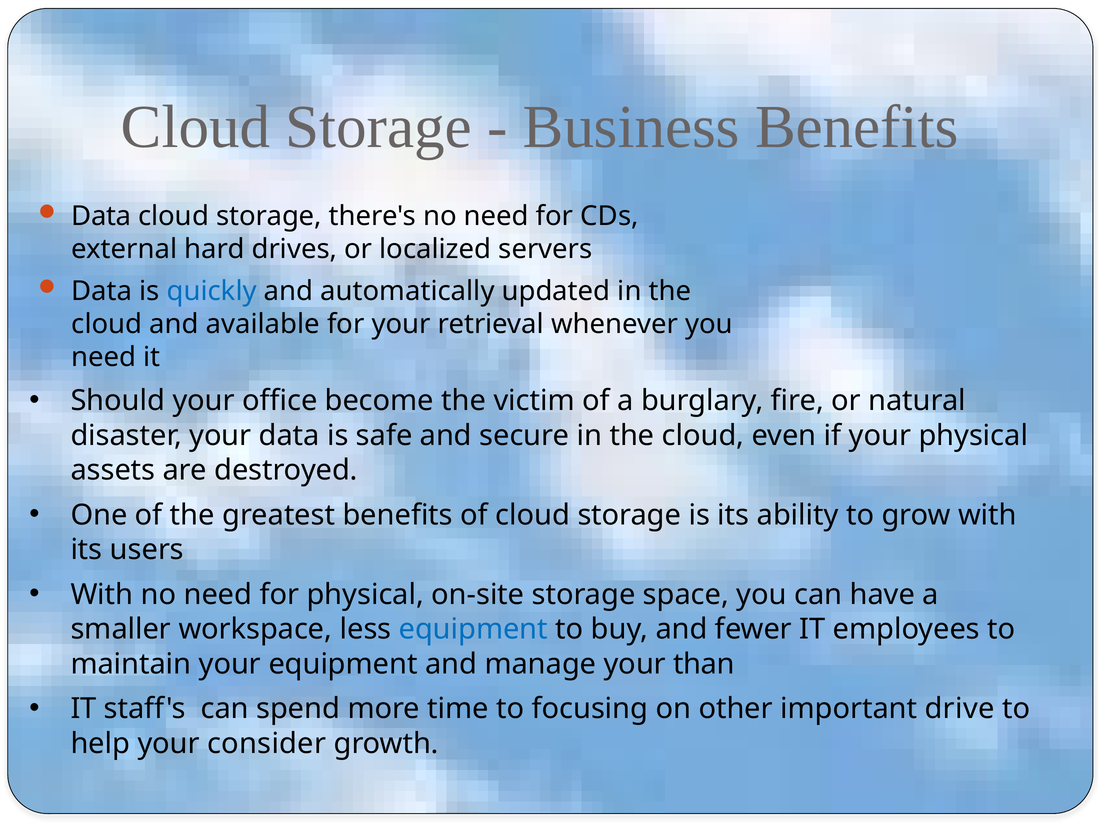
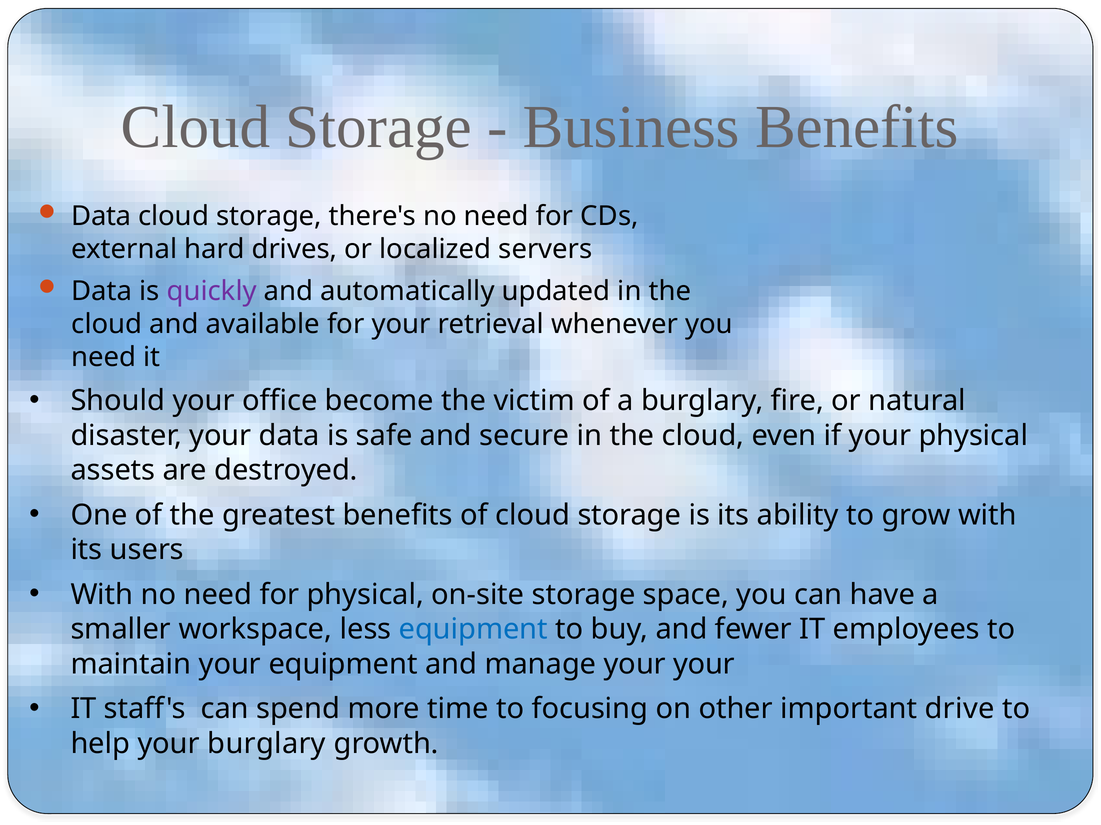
quickly colour: blue -> purple
your than: than -> your
your consider: consider -> burglary
